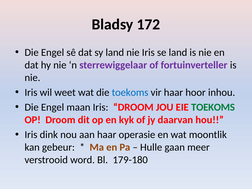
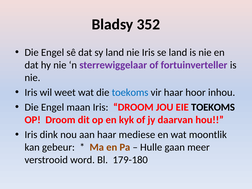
172: 172 -> 352
TOEKOMS at (213, 107) colour: green -> black
operasie: operasie -> mediese
